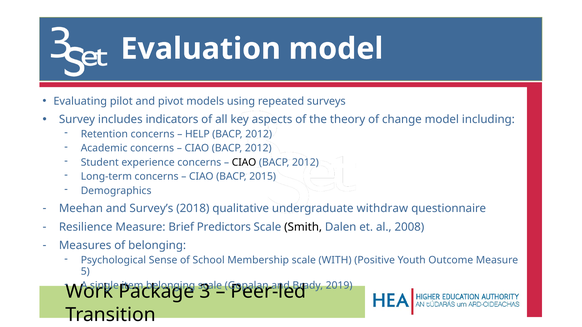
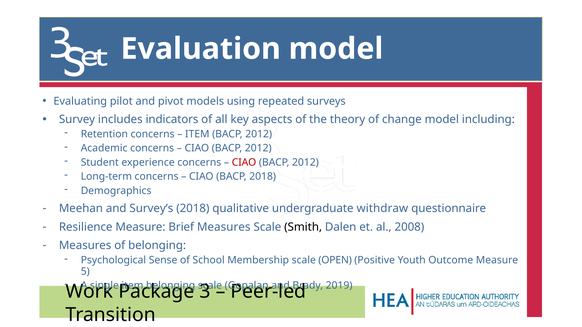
HELP at (197, 134): HELP -> ITEM
CIAO at (244, 163) colour: black -> red
BACP 2015: 2015 -> 2018
Brief Predictors: Predictors -> Measures
WITH: WITH -> OPEN
